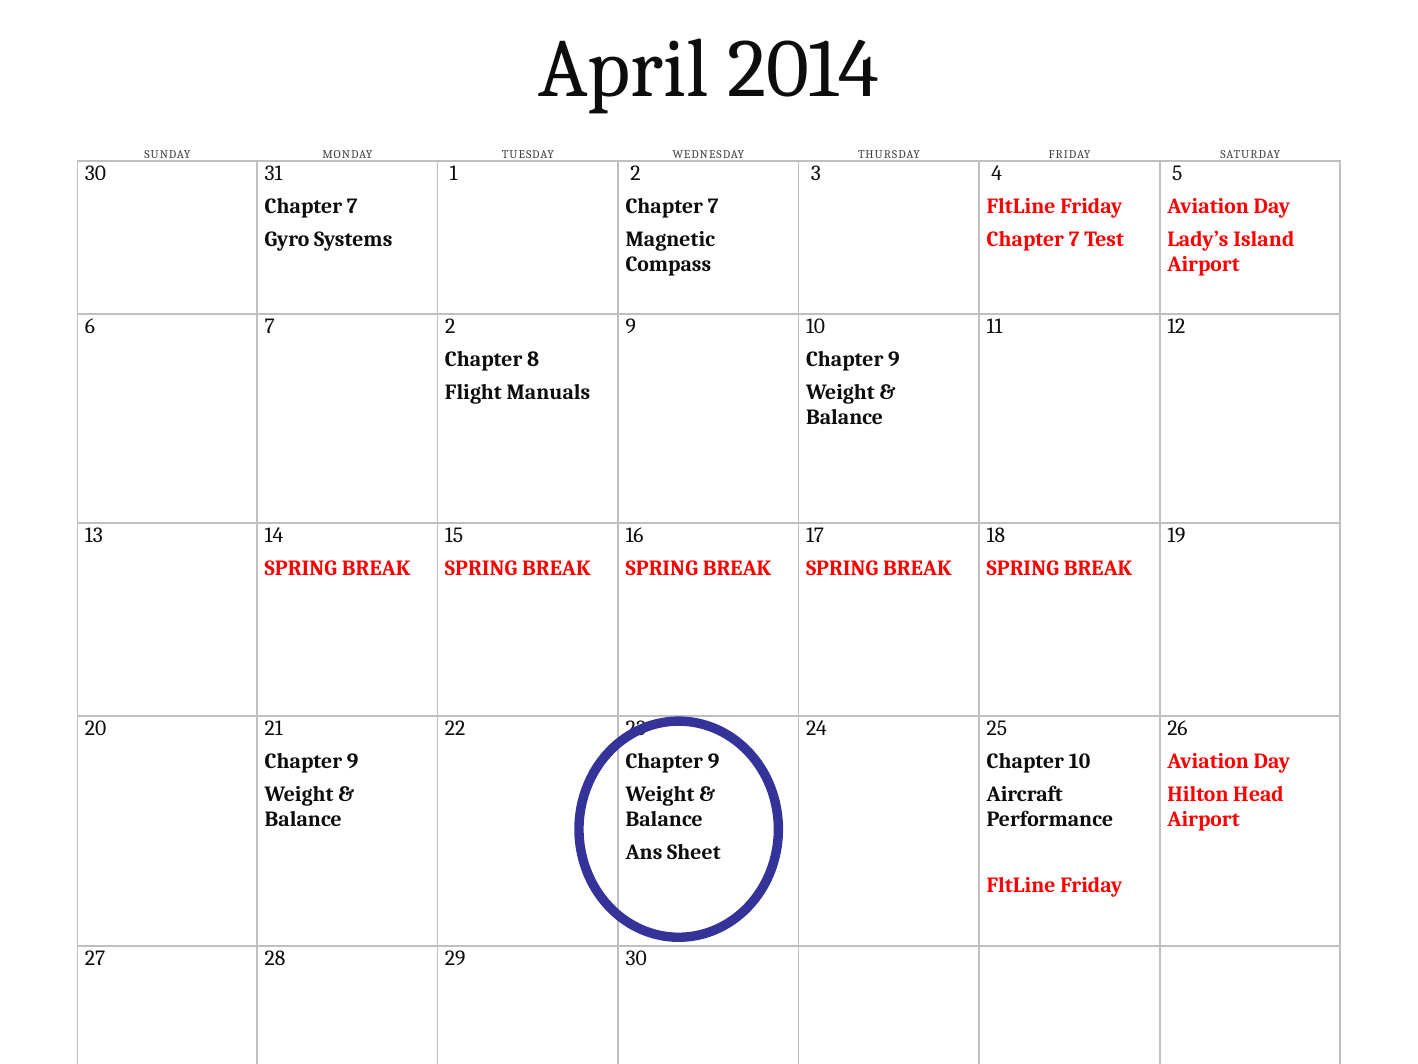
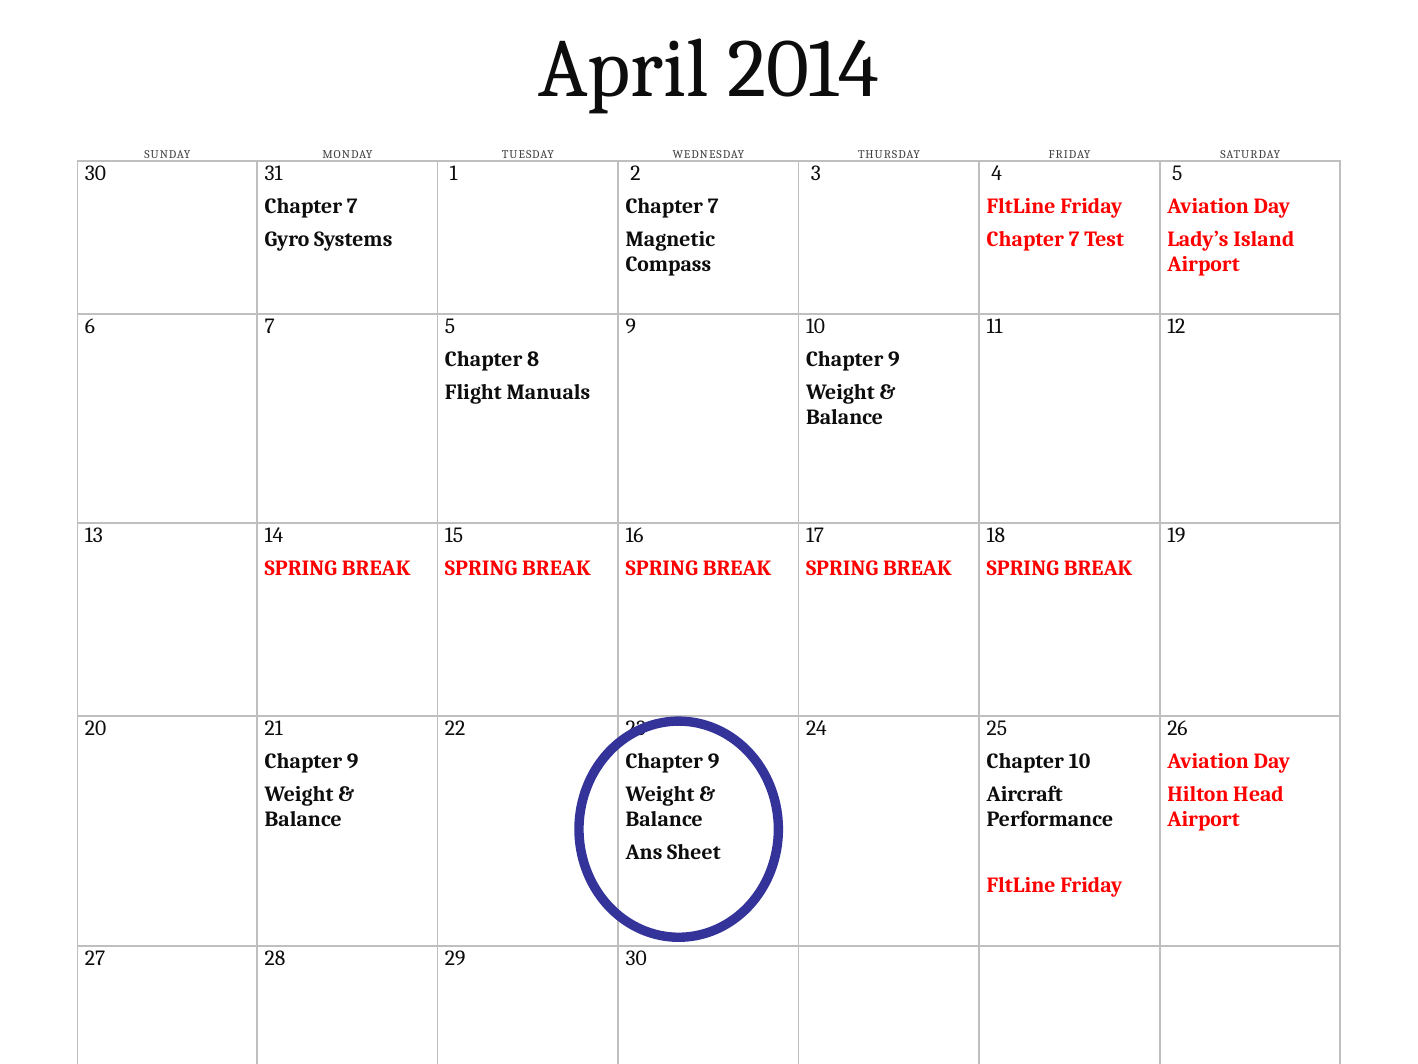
7 2: 2 -> 5
